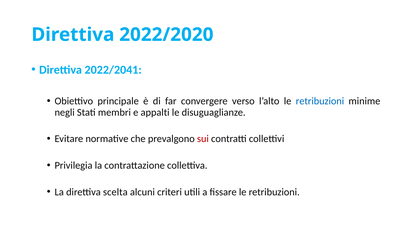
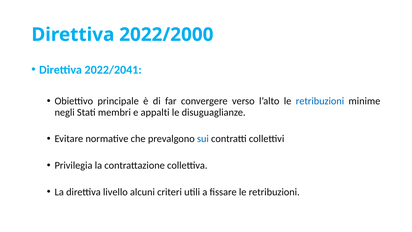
2022/2020: 2022/2020 -> 2022/2000
sui colour: red -> blue
scelta: scelta -> livello
